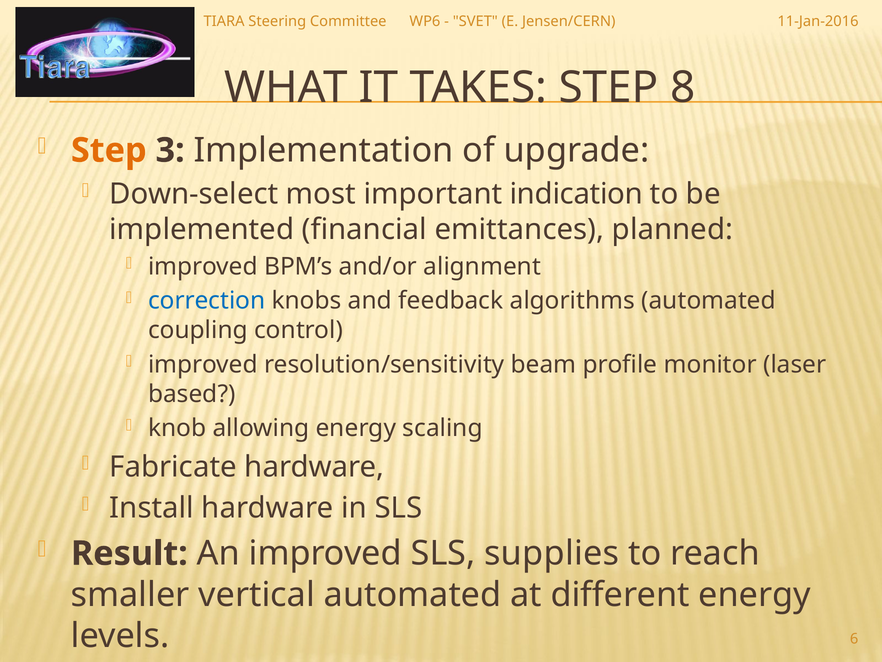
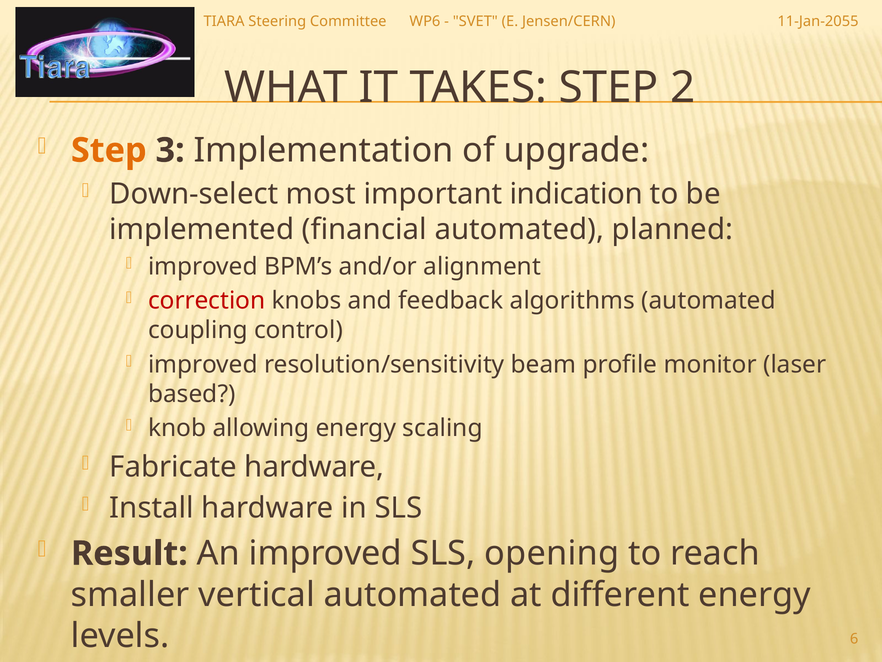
11-Jan-2016: 11-Jan-2016 -> 11-Jan-2055
8: 8 -> 2
financial emittances: emittances -> automated
correction colour: blue -> red
supplies: supplies -> opening
